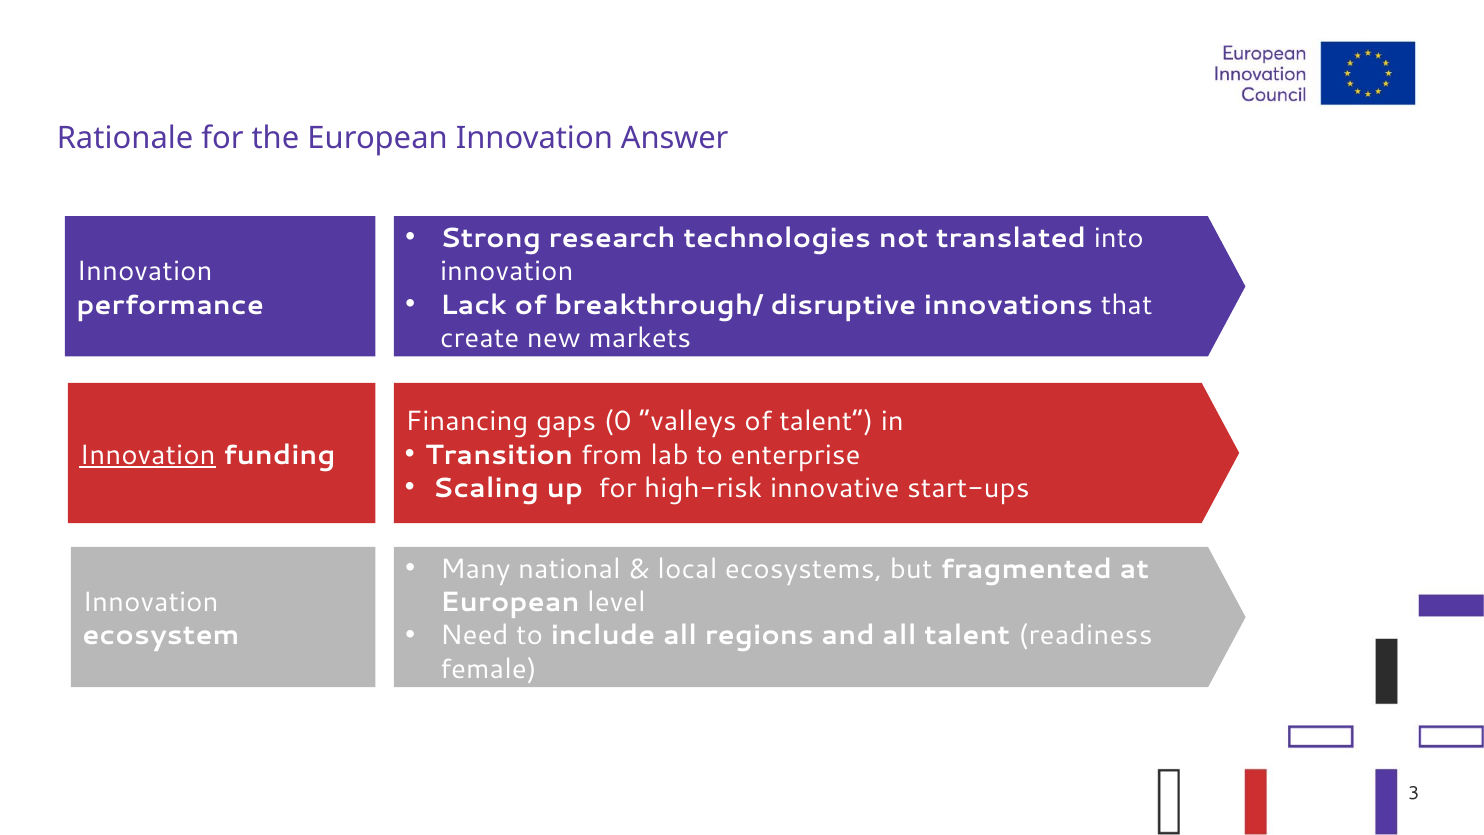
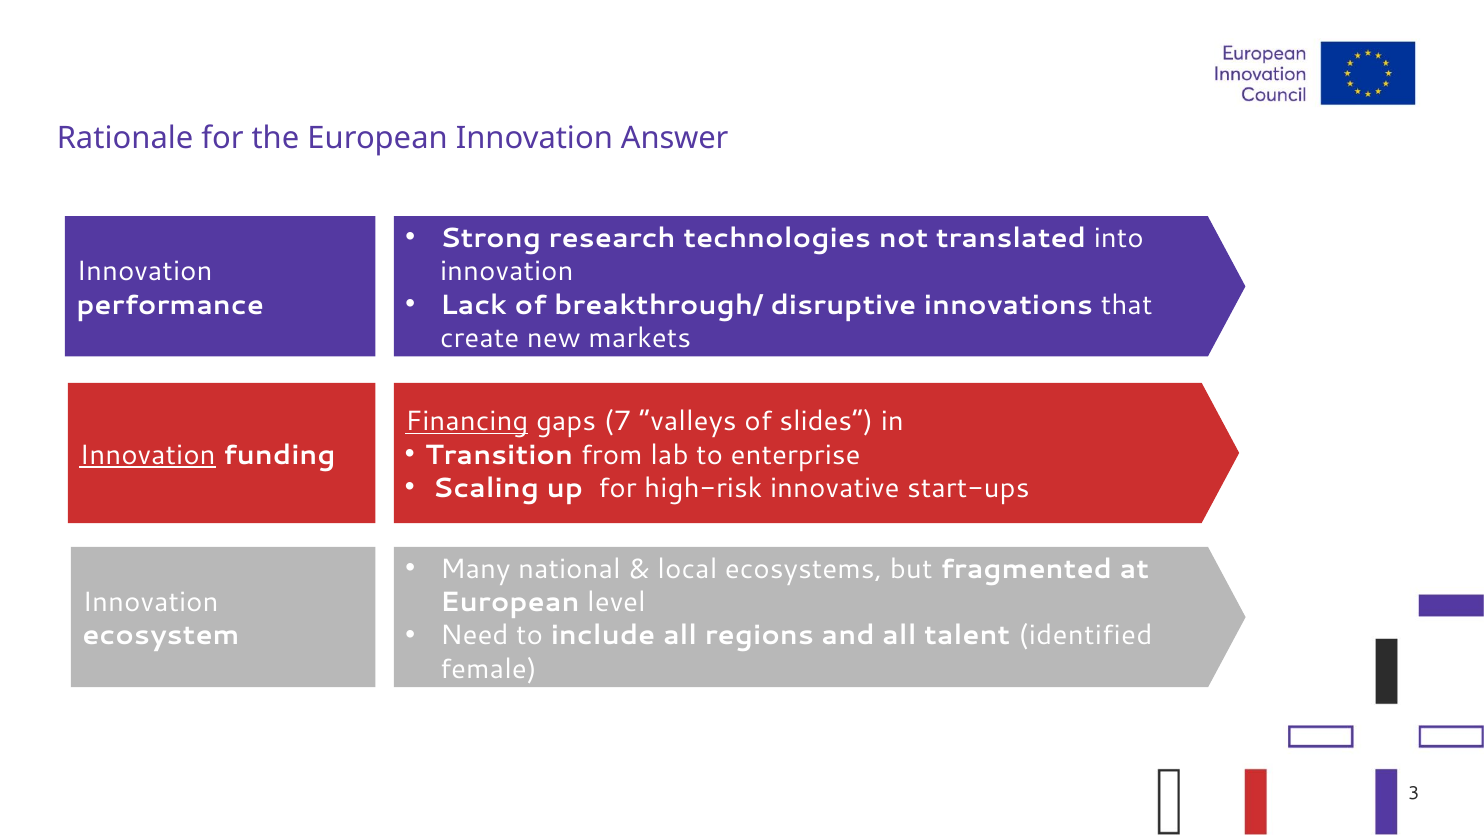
Financing underline: none -> present
0: 0 -> 7
of talent: talent -> slides
readiness: readiness -> identified
